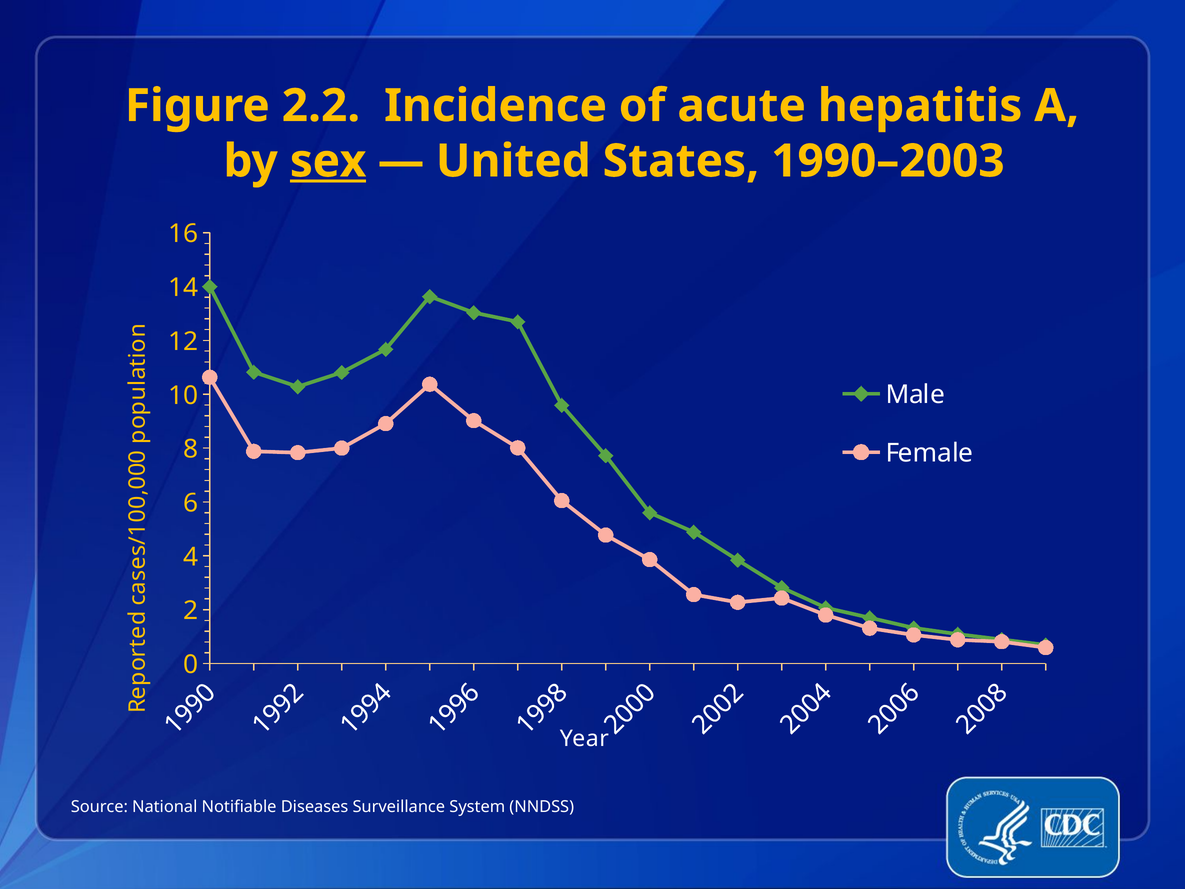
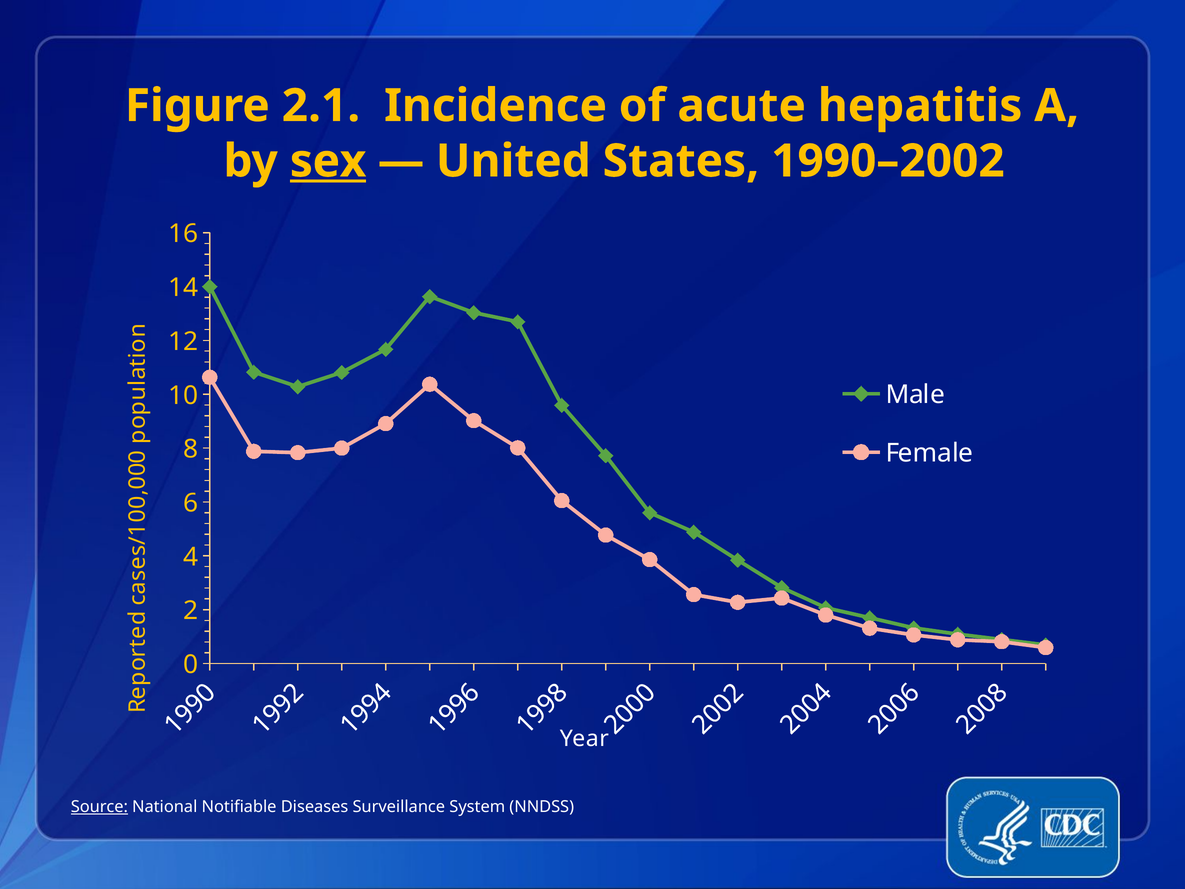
2.2: 2.2 -> 2.1
1990–2003: 1990–2003 -> 1990–2002
Source underline: none -> present
